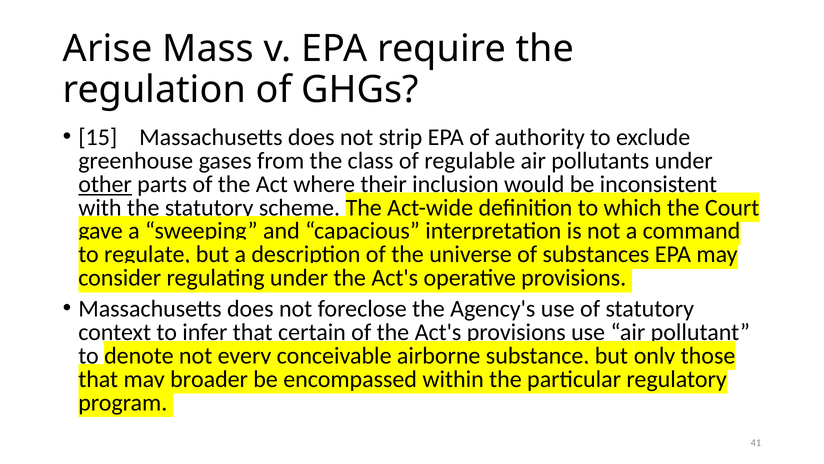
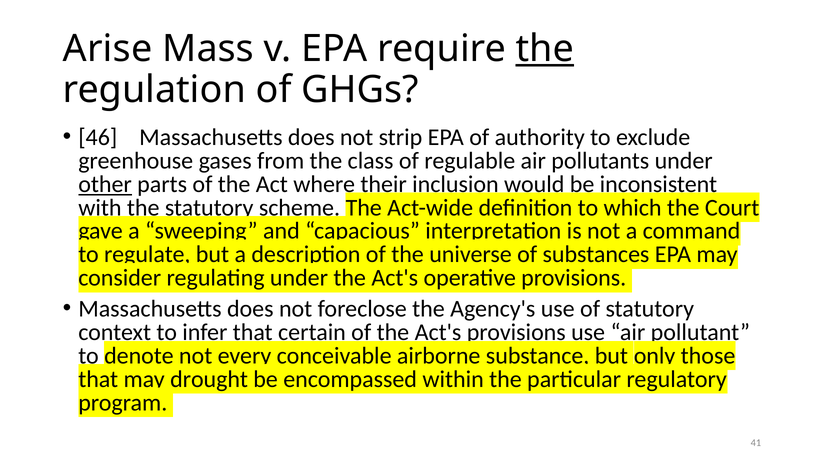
the at (545, 49) underline: none -> present
15: 15 -> 46
broader: broader -> drought
